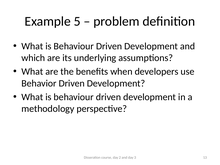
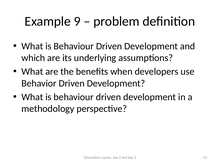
5: 5 -> 9
